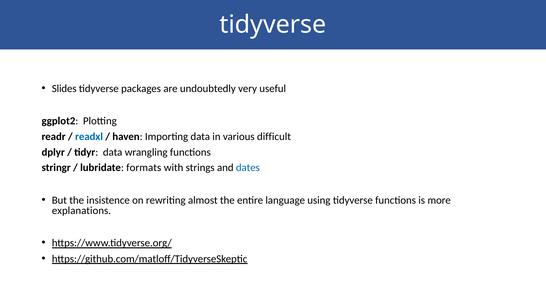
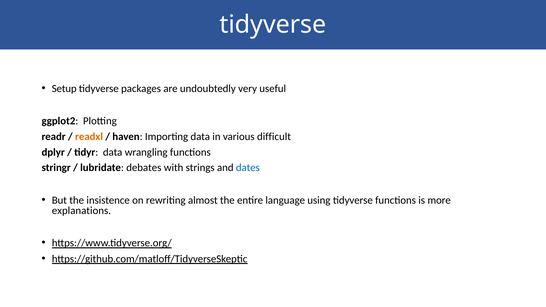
Slides: Slides -> Setup
readxl colour: blue -> orange
formats: formats -> debates
